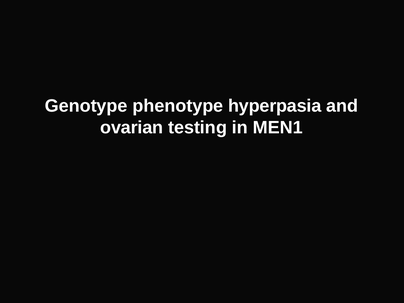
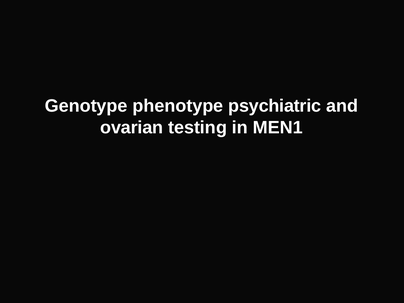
hyperpasia: hyperpasia -> psychiatric
